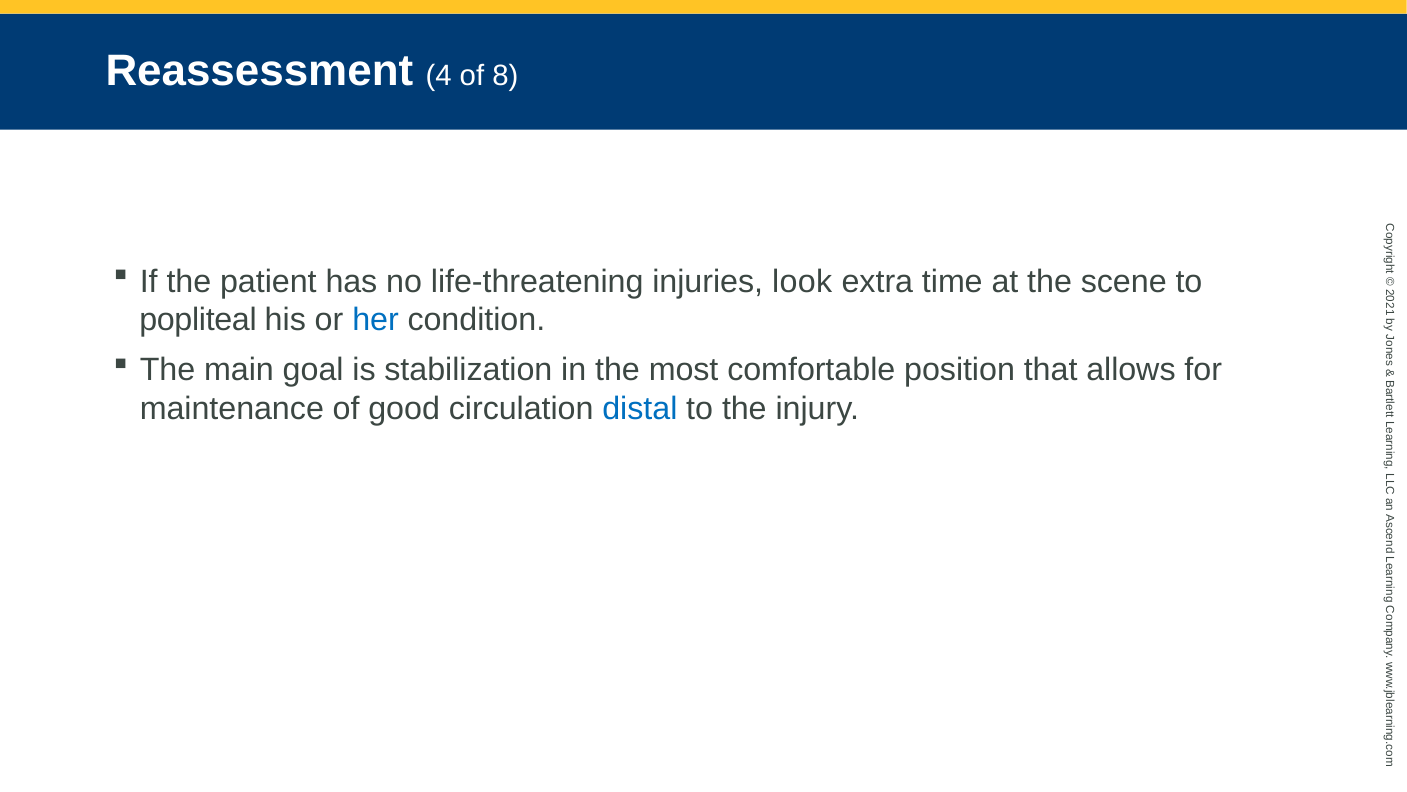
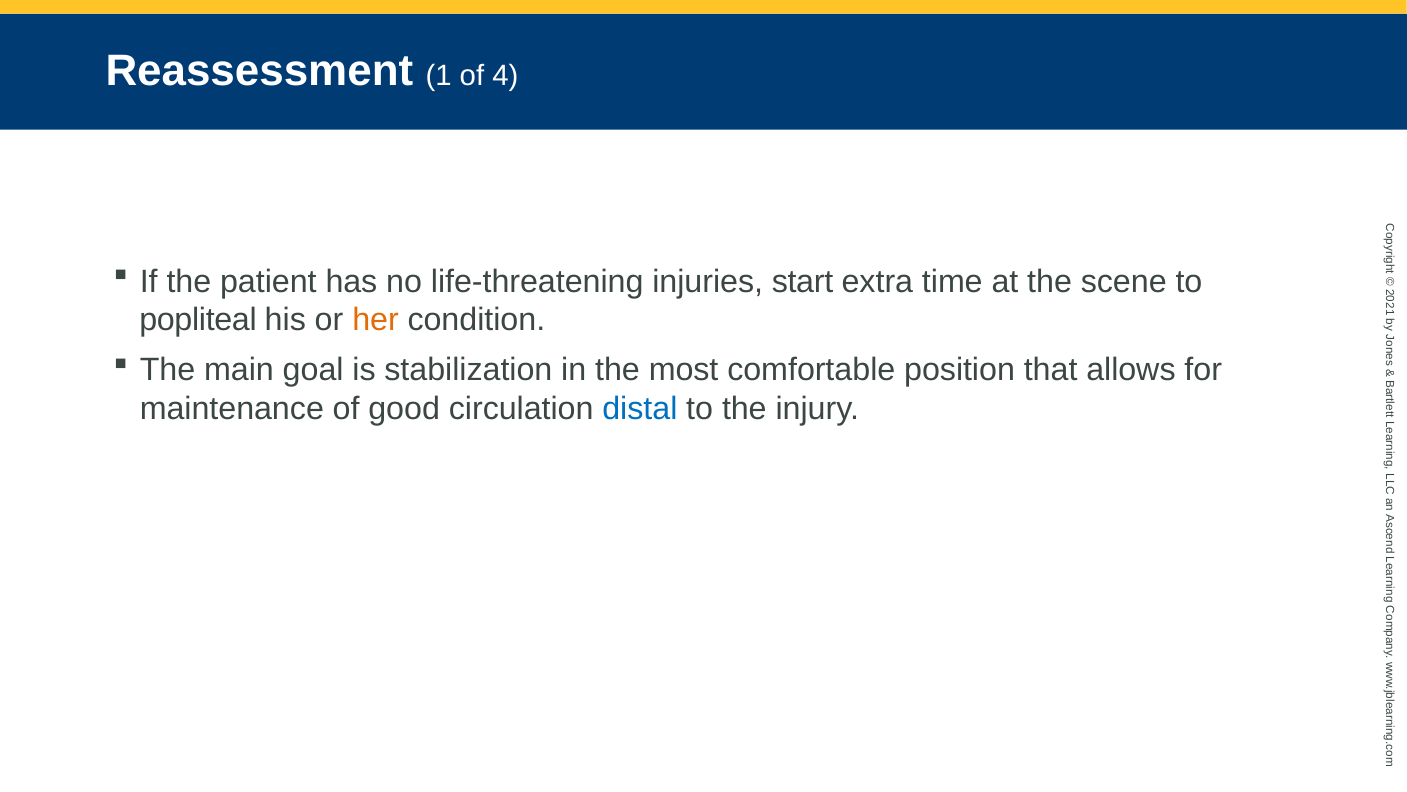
Reassessment 4: 4 -> 1
8: 8 -> 4
look: look -> start
her colour: blue -> orange
